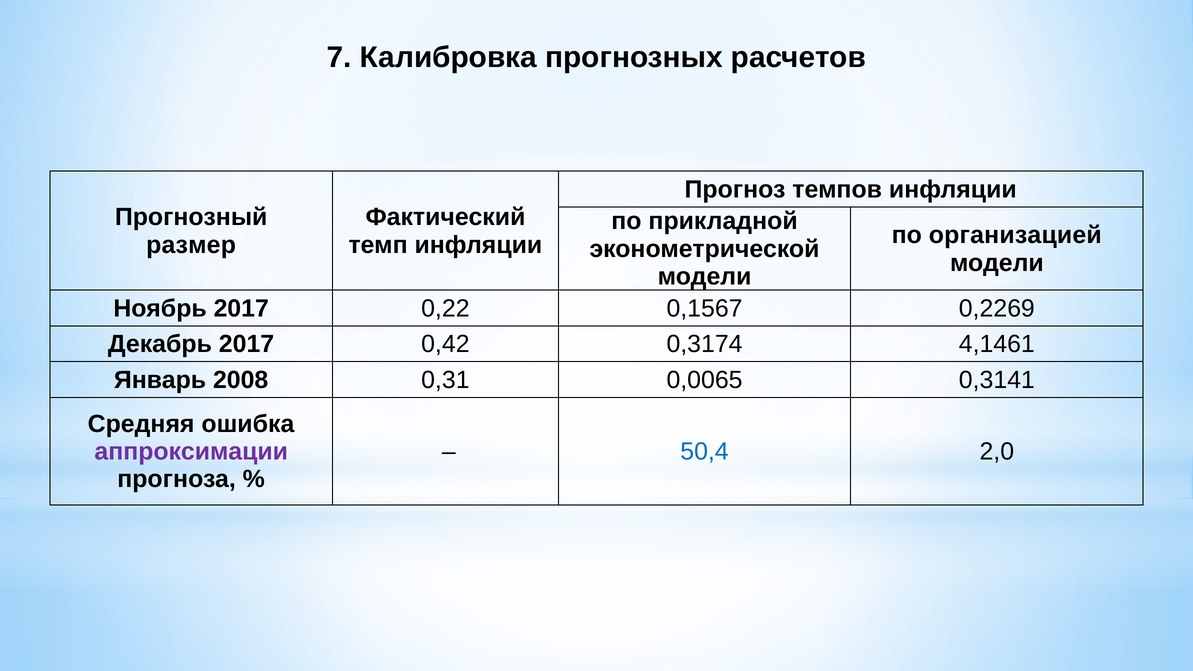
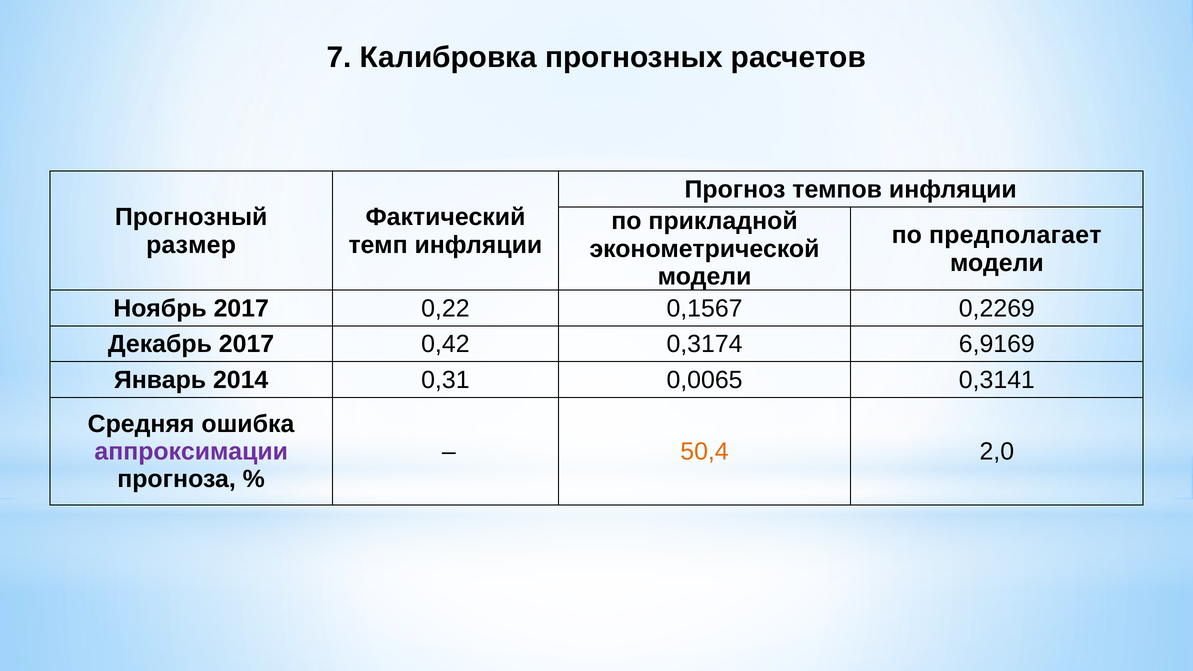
организацией: организацией -> предполагает
4,1461: 4,1461 -> 6,9169
2008: 2008 -> 2014
50,4 colour: blue -> orange
